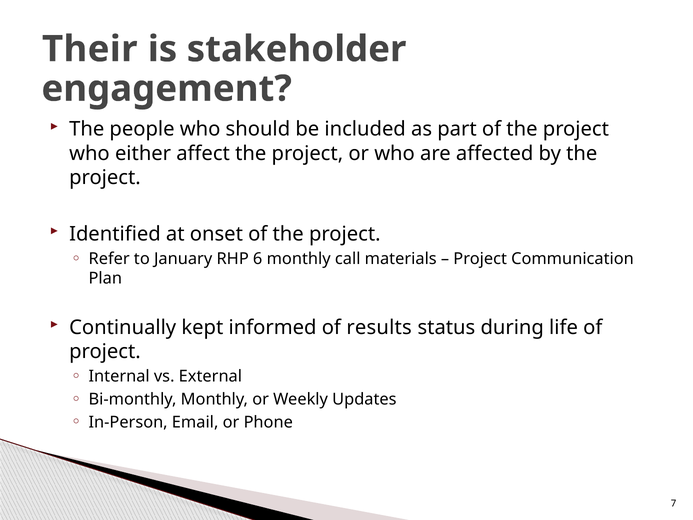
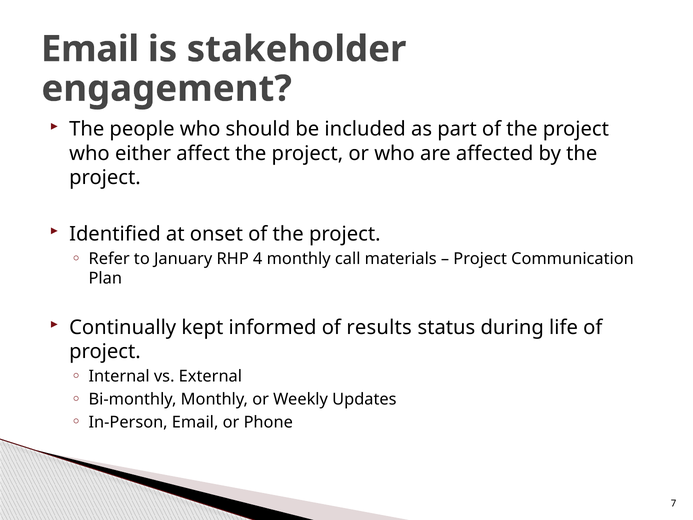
Their at (90, 49): Their -> Email
6: 6 -> 4
